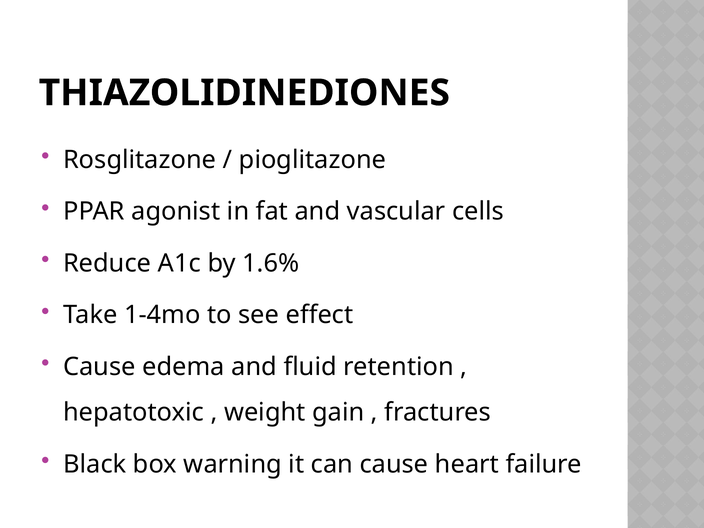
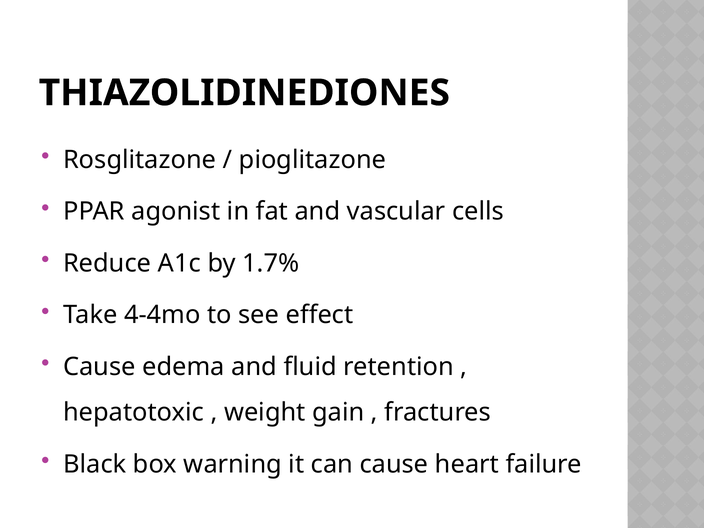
1.6%: 1.6% -> 1.7%
1-4mo: 1-4mo -> 4-4mo
